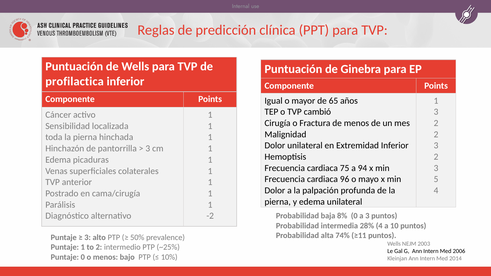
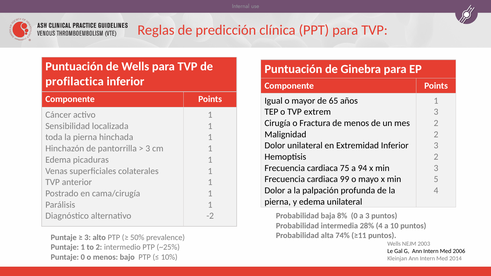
cambió: cambió -> extrem
96: 96 -> 99
